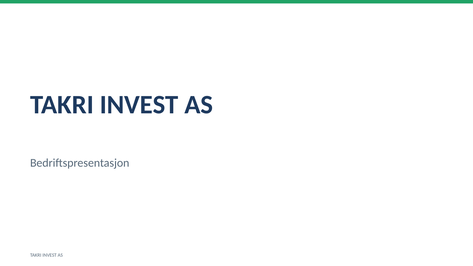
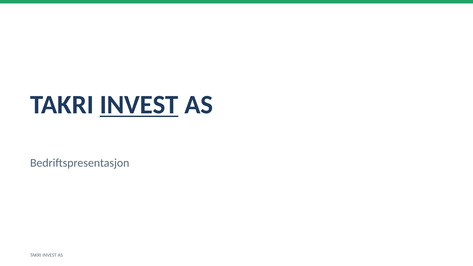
INVEST at (139, 105) underline: none -> present
